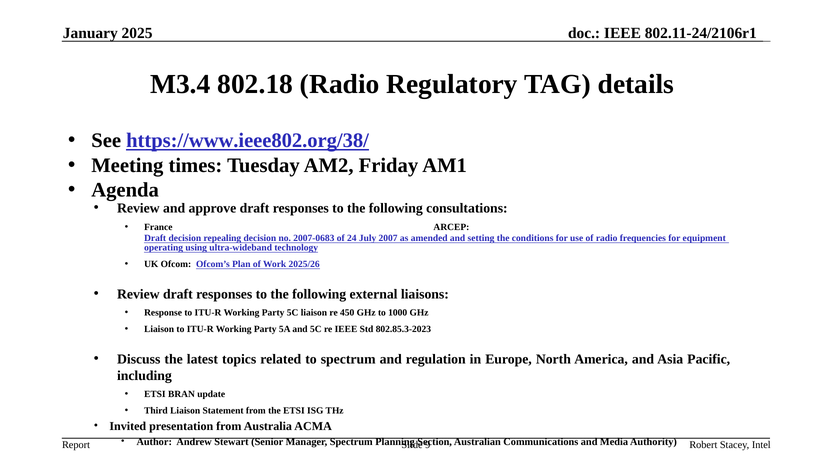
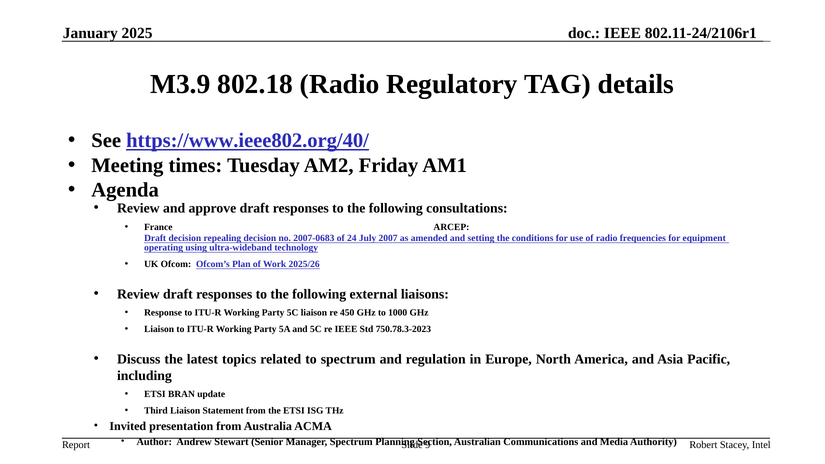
M3.4: M3.4 -> M3.9
https://www.ieee802.org/38/: https://www.ieee802.org/38/ -> https://www.ieee802.org/40/
802.85.3-2023: 802.85.3-2023 -> 750.78.3-2023
